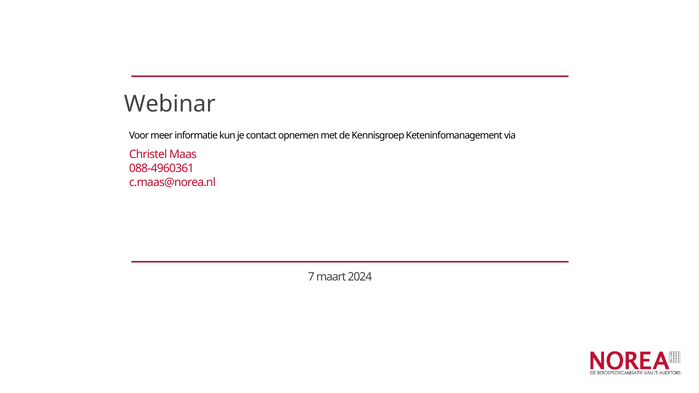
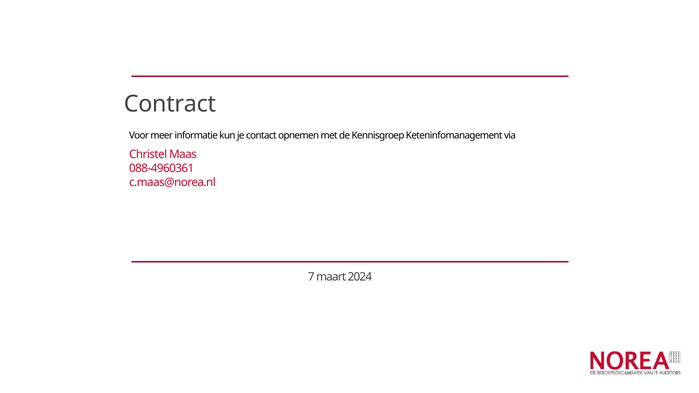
Webinar: Webinar -> Contract
